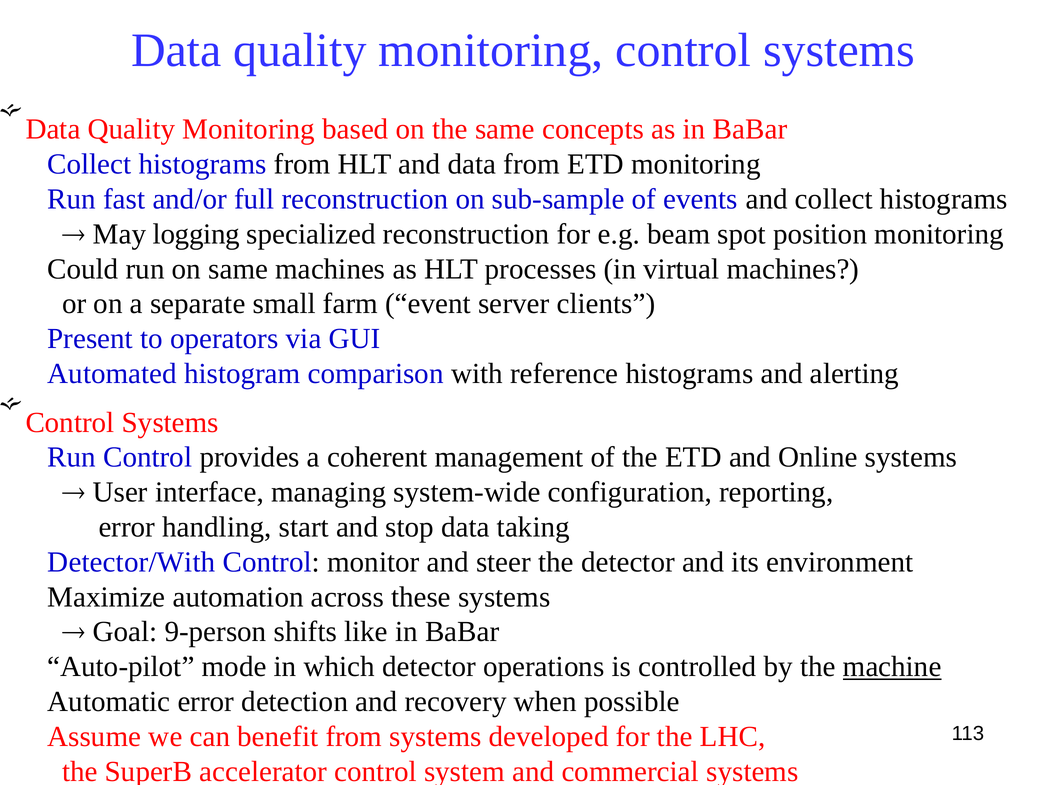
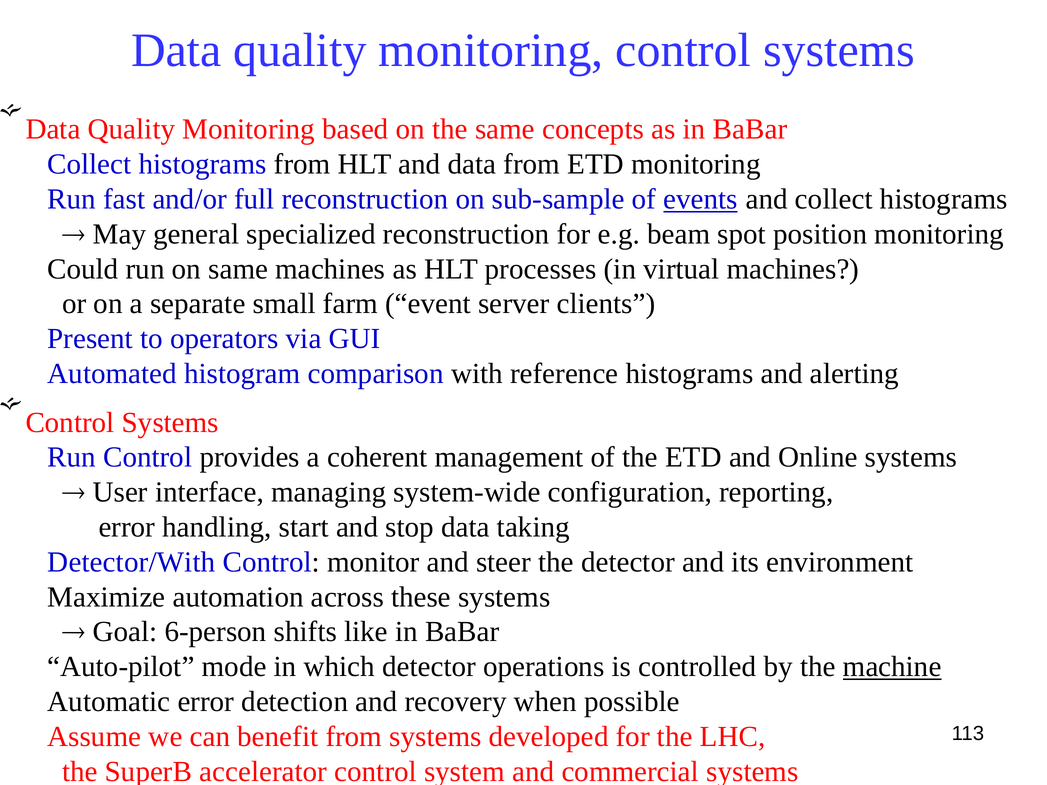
events underline: none -> present
logging: logging -> general
9-person: 9-person -> 6-person
